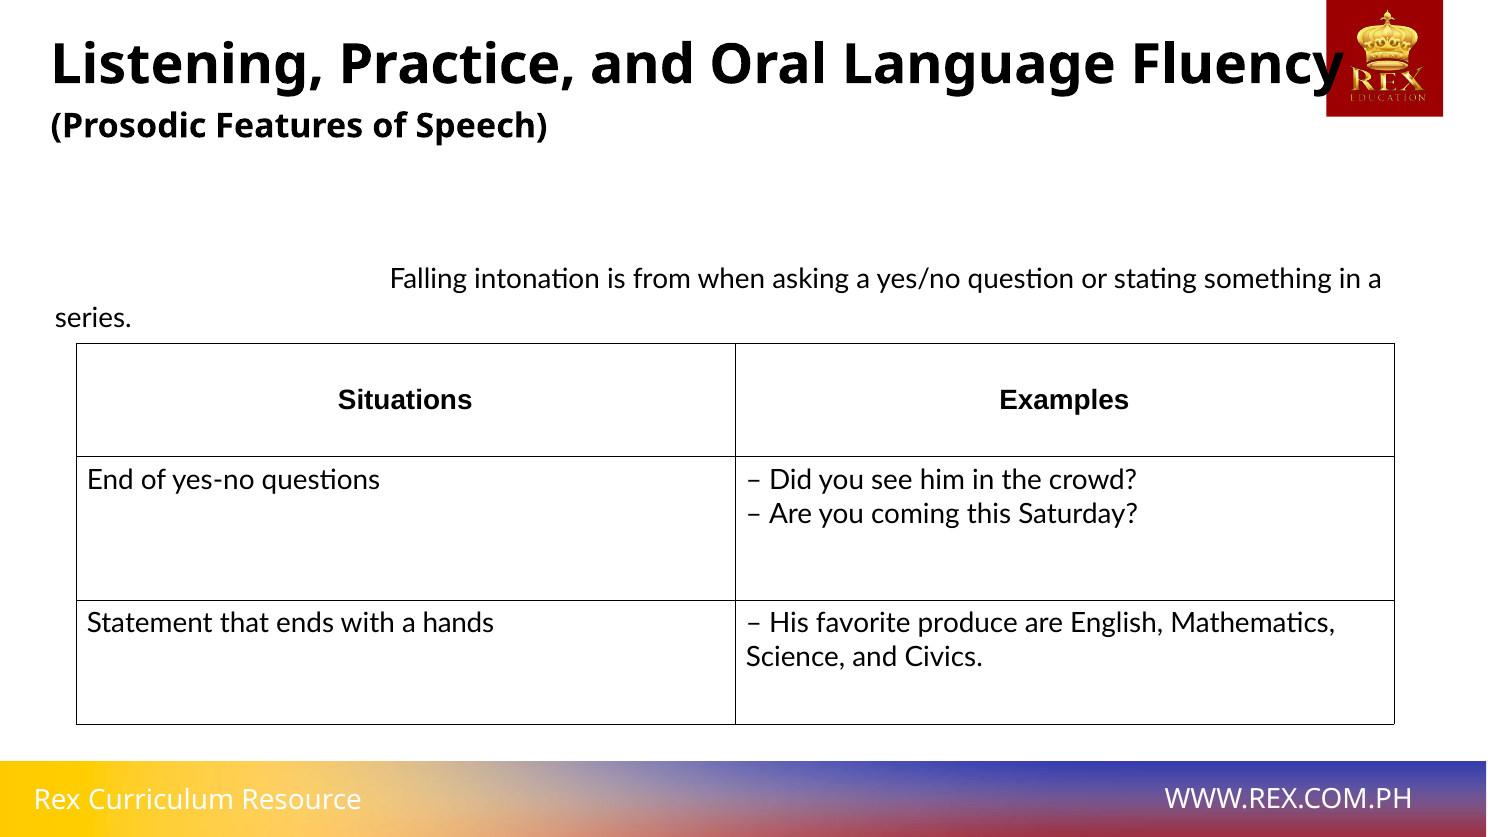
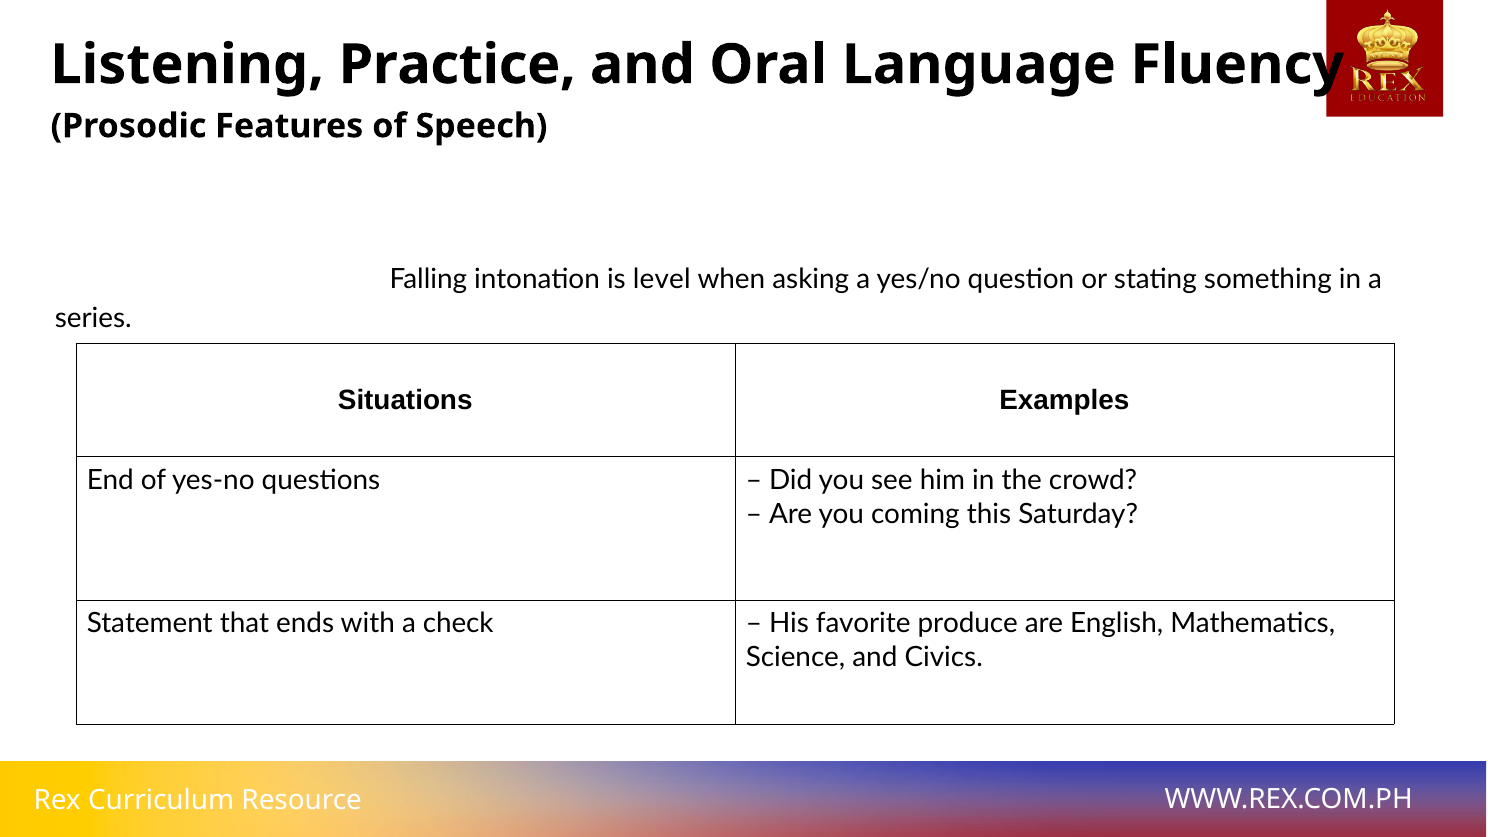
from: from -> level
hands: hands -> check
